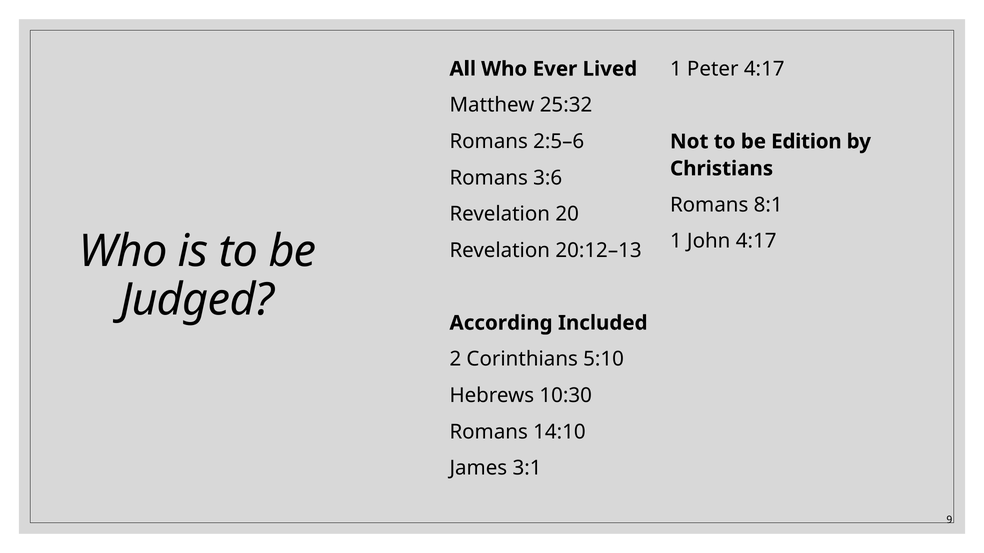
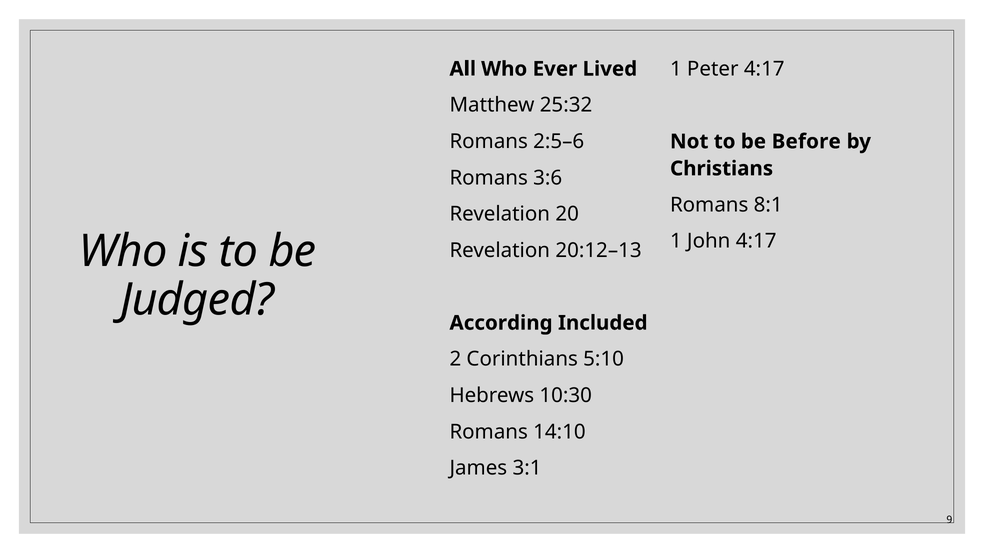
Edition: Edition -> Before
